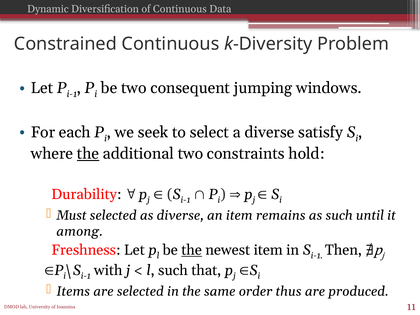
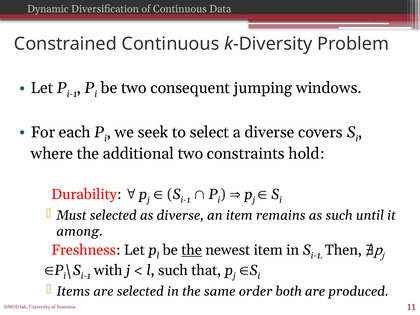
satisfy: satisfy -> covers
the at (88, 154) underline: present -> none
thus: thus -> both
